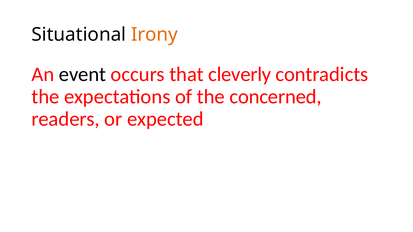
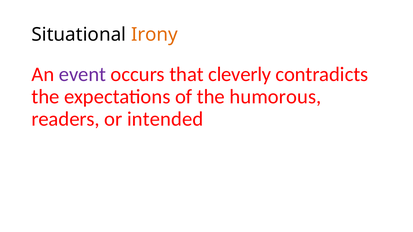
event colour: black -> purple
concerned: concerned -> humorous
expected: expected -> intended
